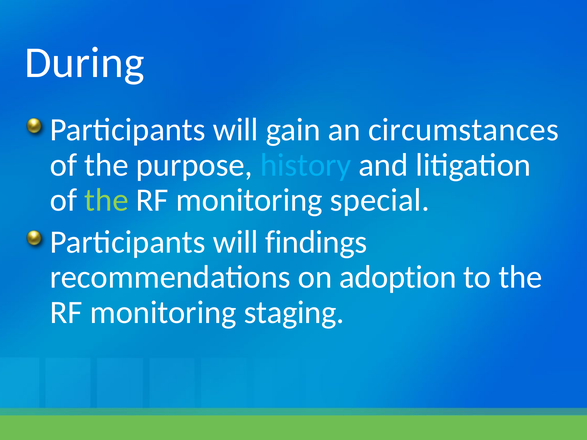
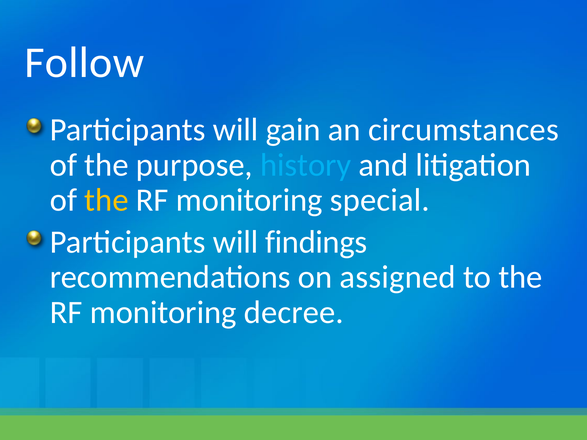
During: During -> Follow
the at (106, 200) colour: light green -> yellow
adoption: adoption -> assigned
staging: staging -> decree
